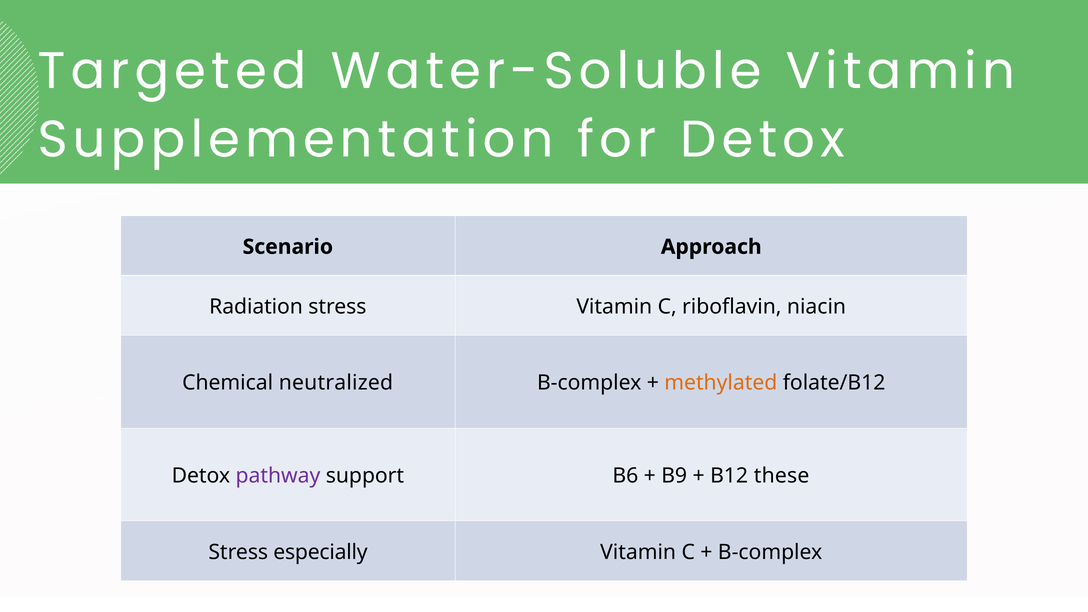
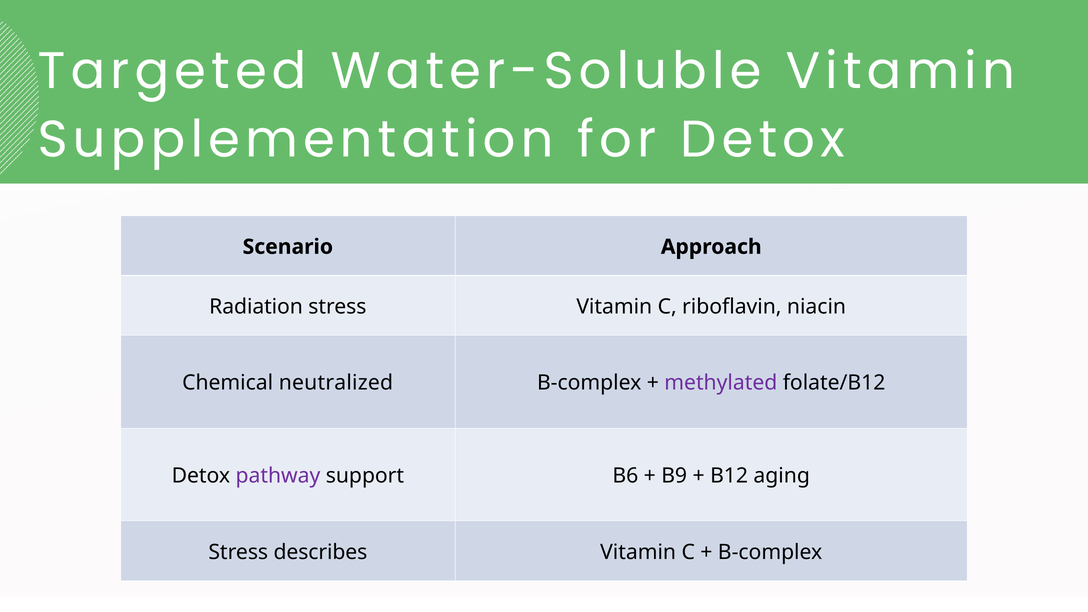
methylated colour: orange -> purple
these: these -> aging
especially: especially -> describes
